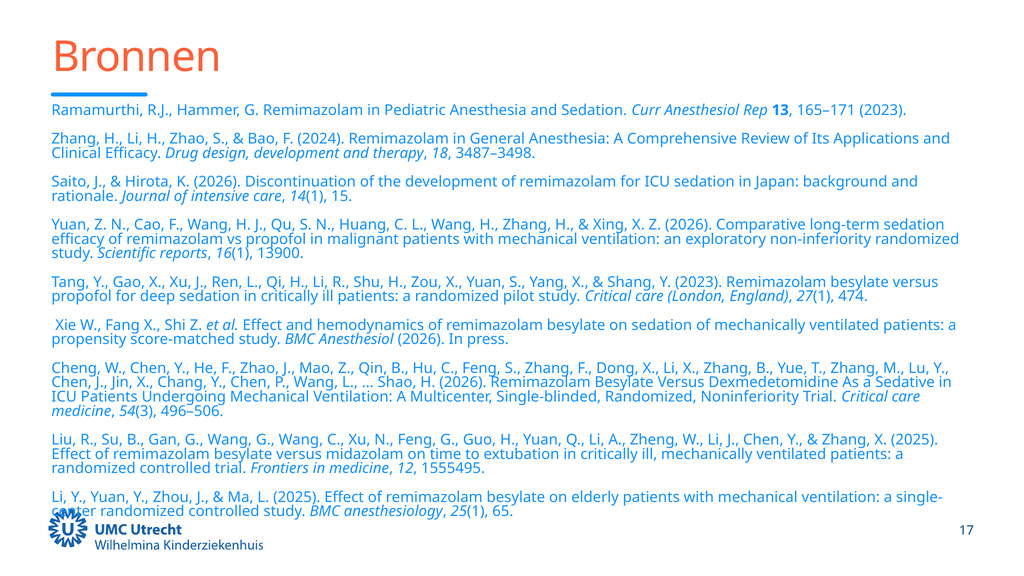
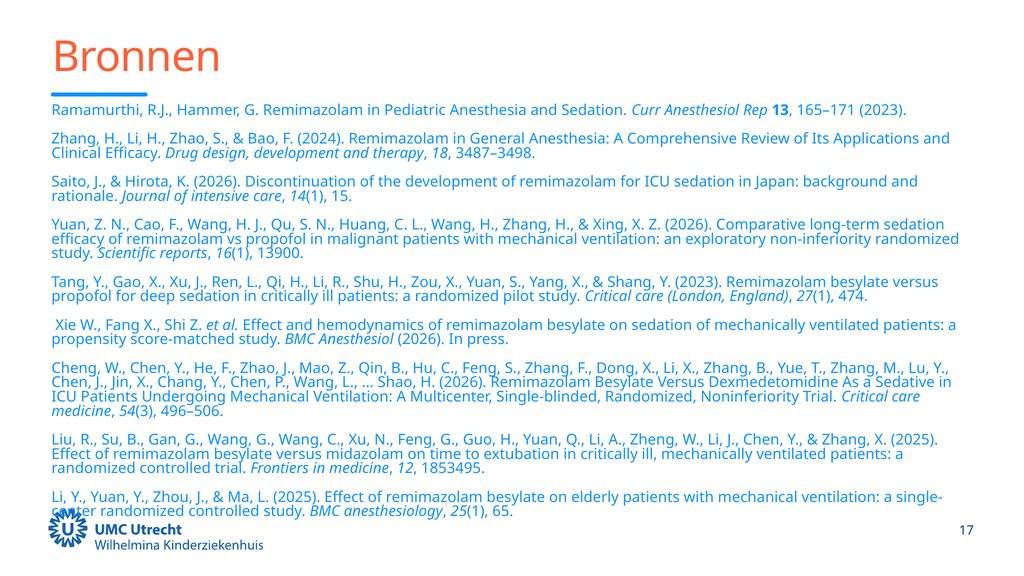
1555495: 1555495 -> 1853495
